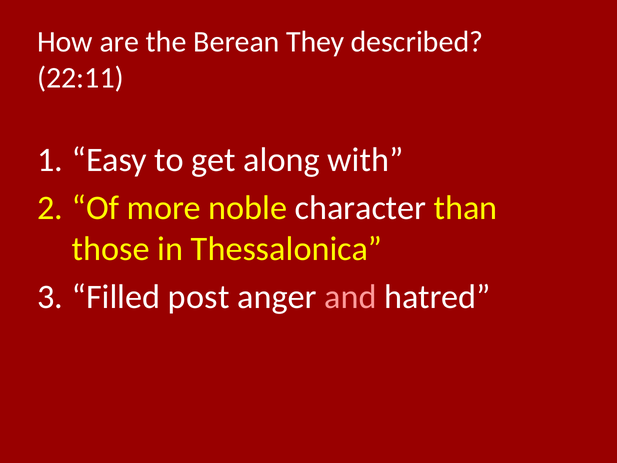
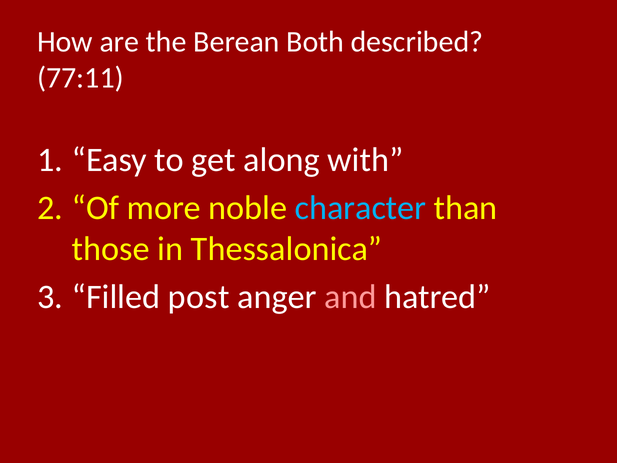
They: They -> Both
22:11: 22:11 -> 77:11
character colour: white -> light blue
